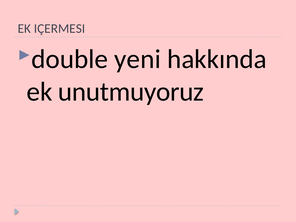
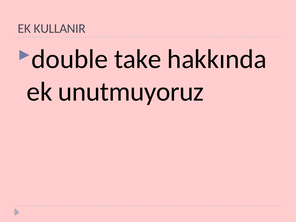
IÇERMESI: IÇERMESI -> KULLANIR
yeni: yeni -> take
